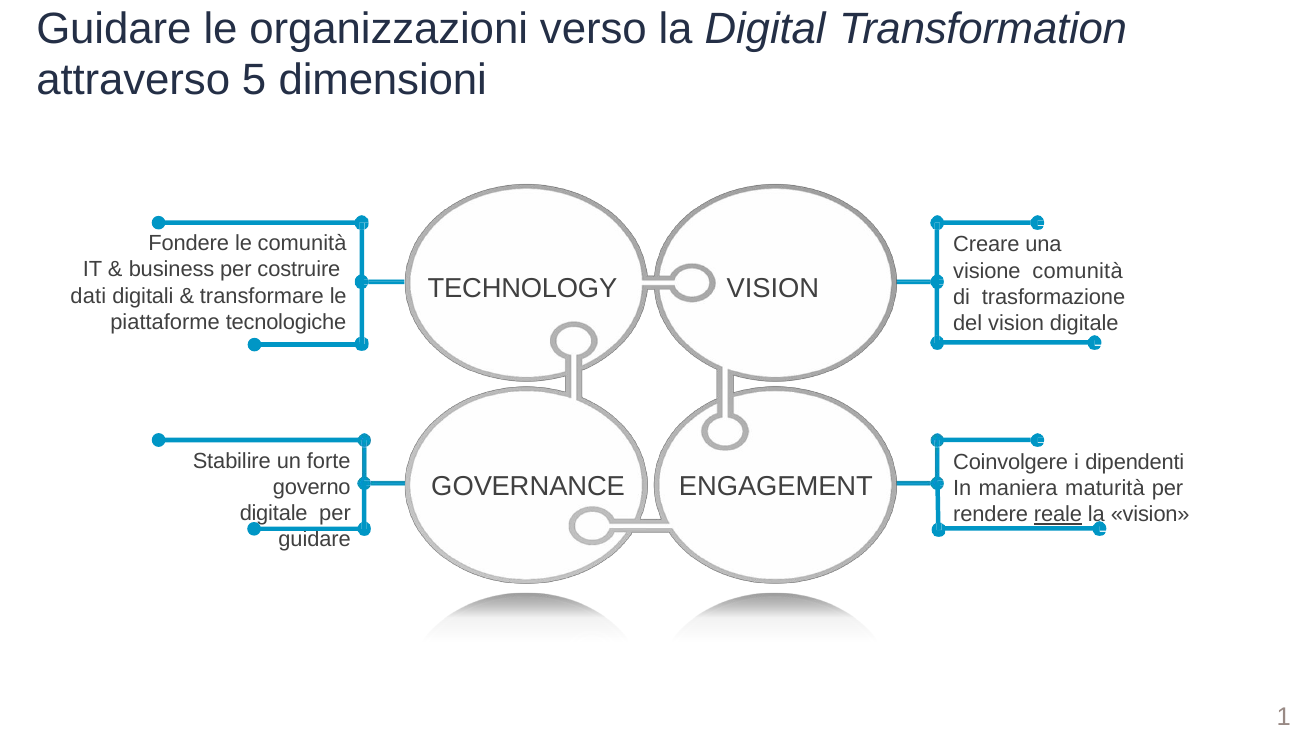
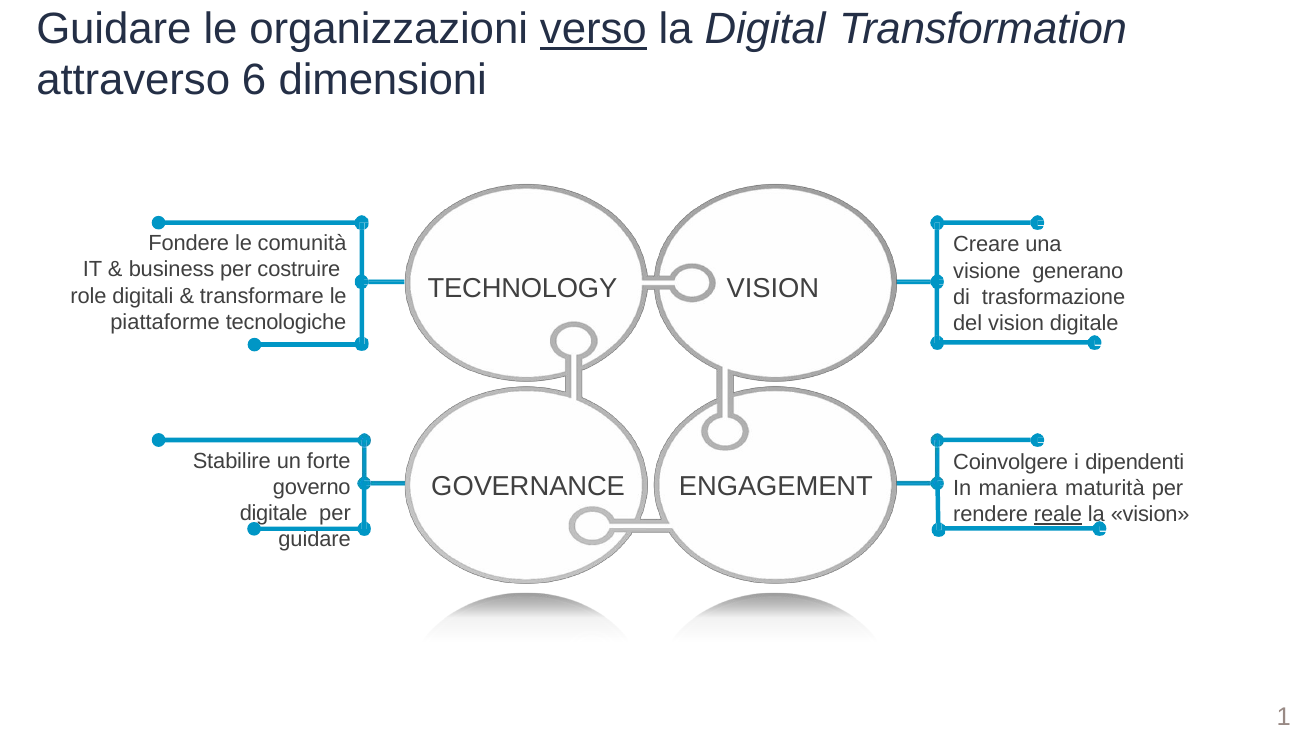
verso underline: none -> present
5: 5 -> 6
visione comunità: comunità -> generano
dati: dati -> role
